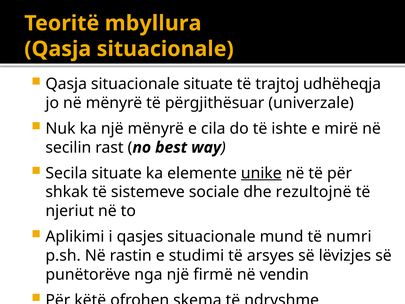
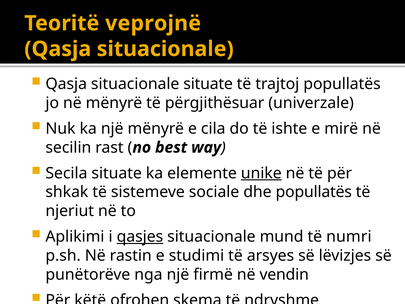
mbyllura: mbyllura -> veprojnë
trajtoj udhëheqja: udhëheqja -> popullatës
dhe rezultojnë: rezultojnë -> popullatës
qasjes underline: none -> present
